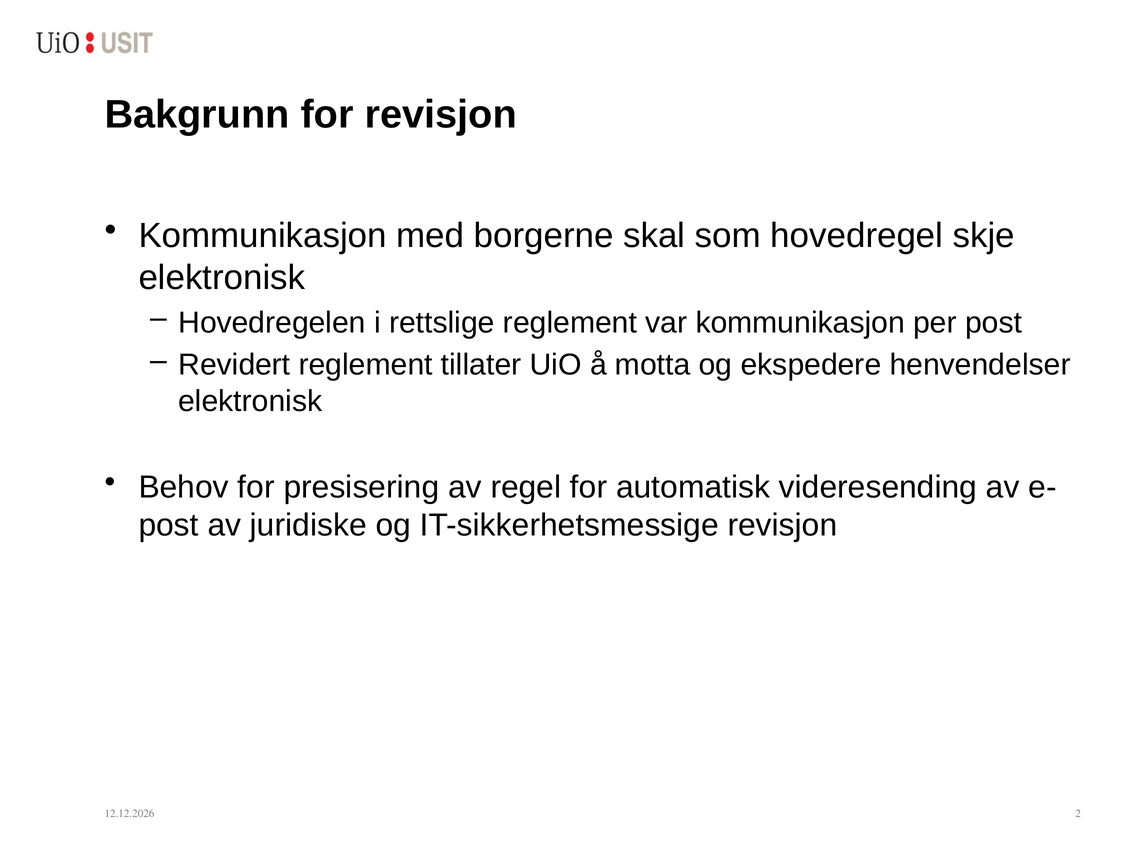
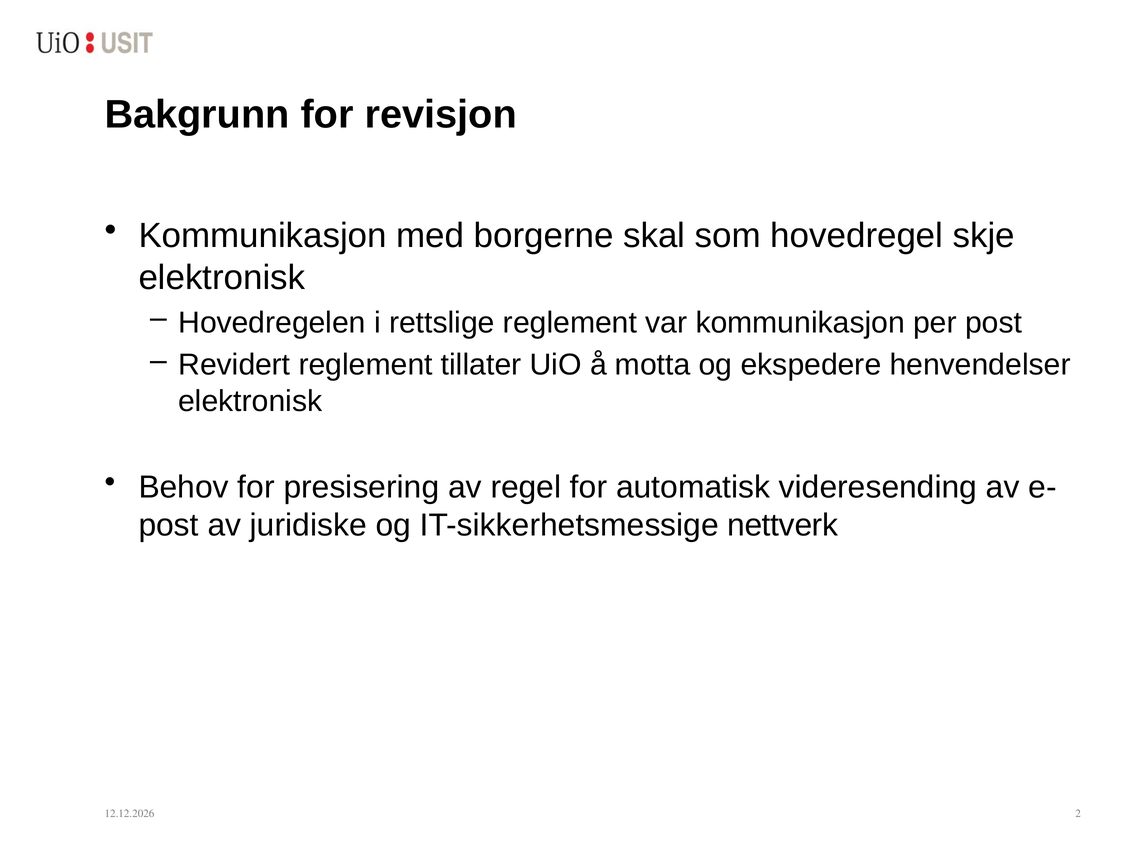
IT-sikkerhetsmessige revisjon: revisjon -> nettverk
